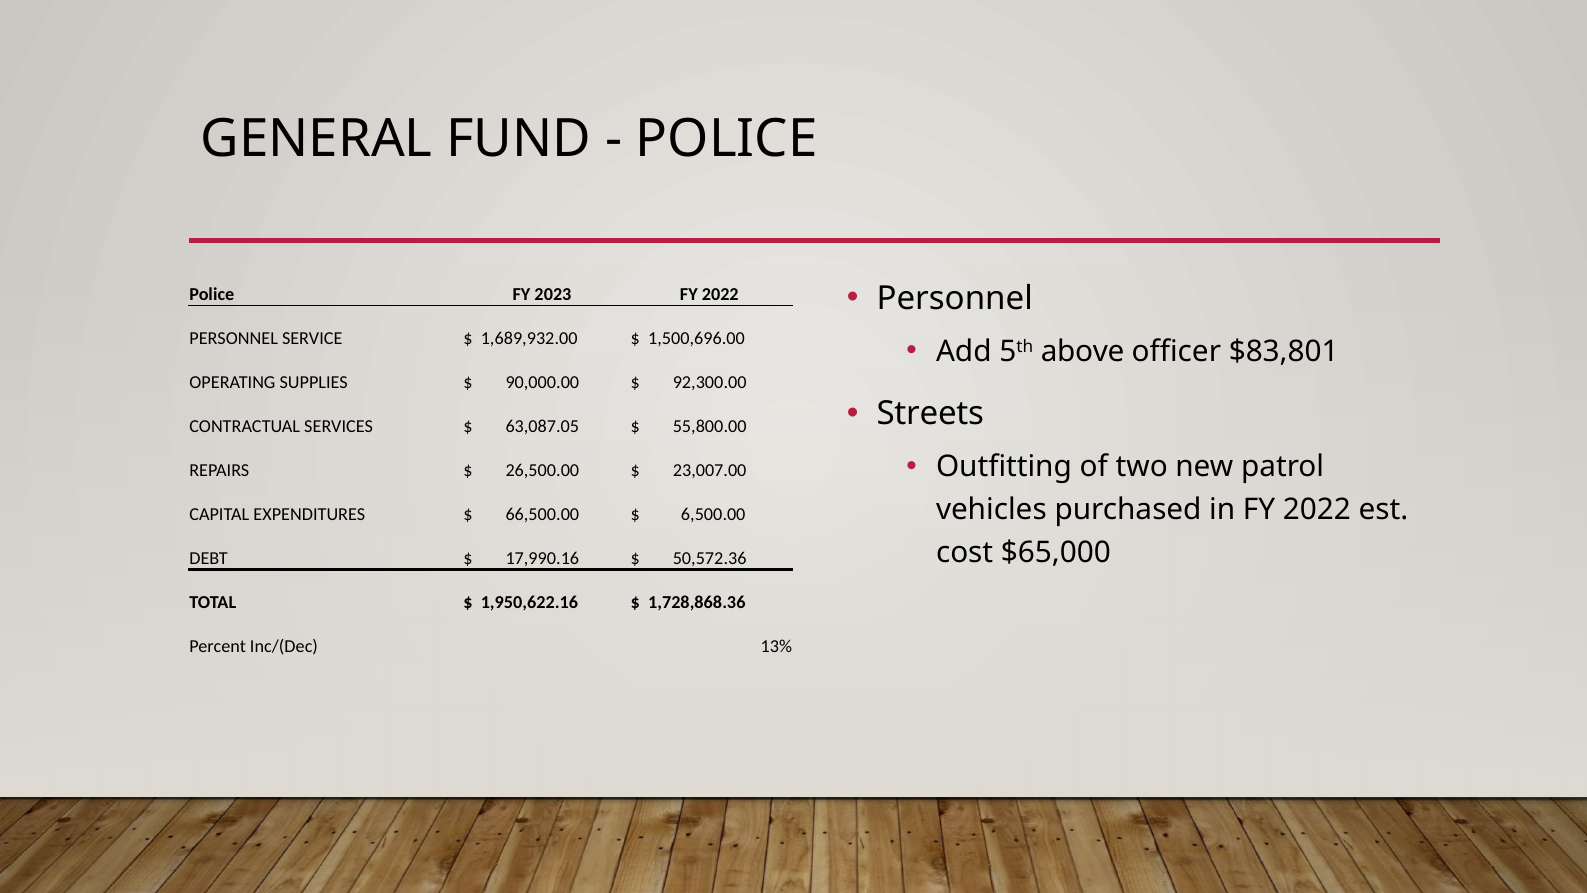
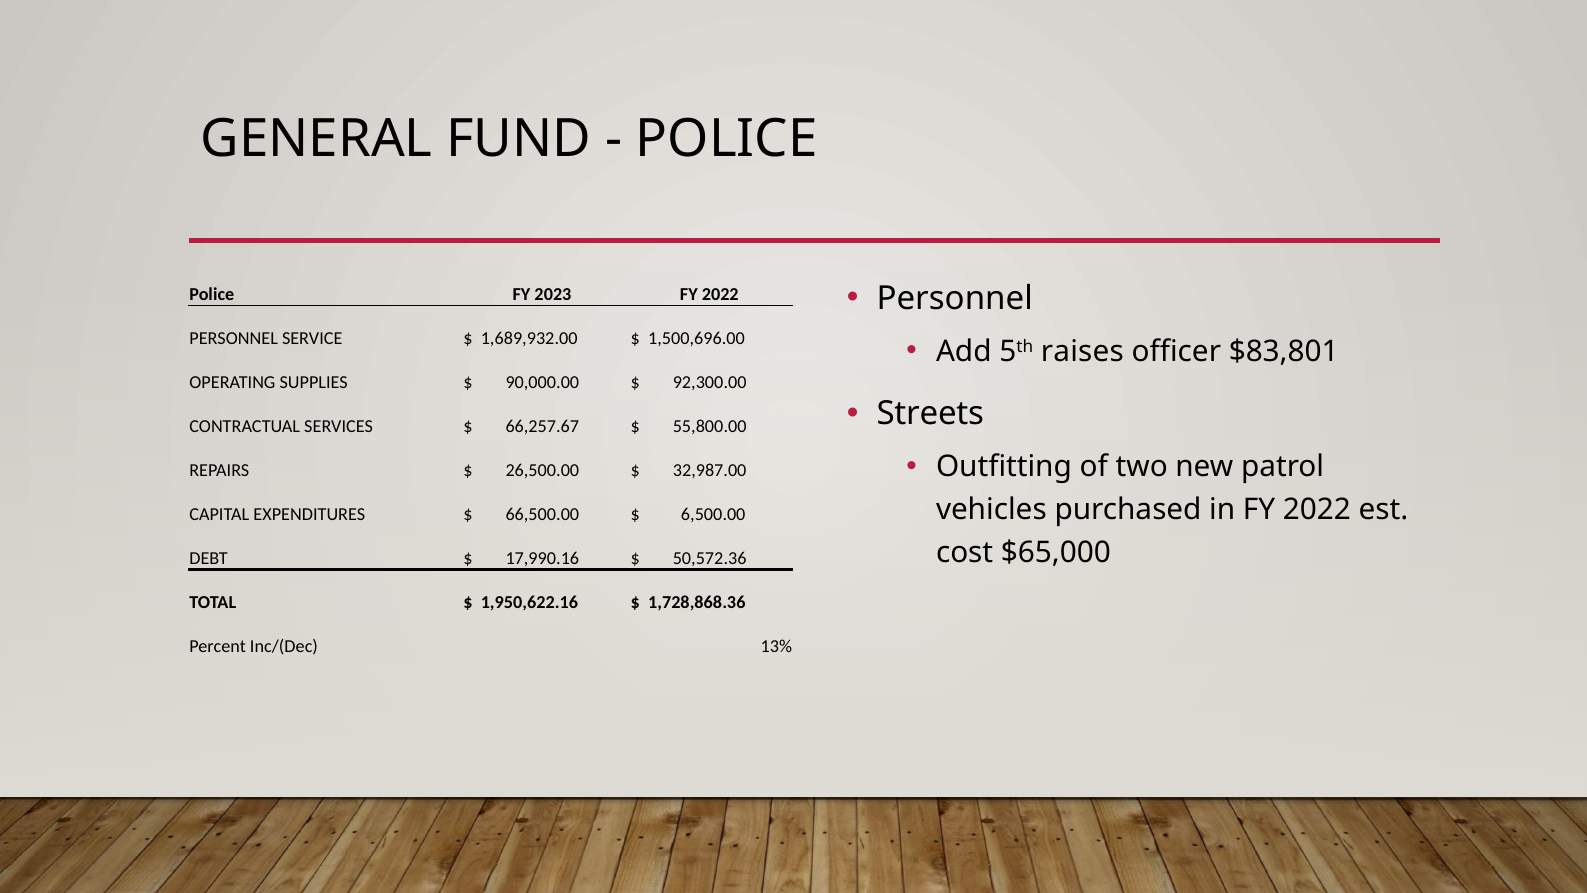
above: above -> raises
63,087.05: 63,087.05 -> 66,257.67
23,007.00: 23,007.00 -> 32,987.00
